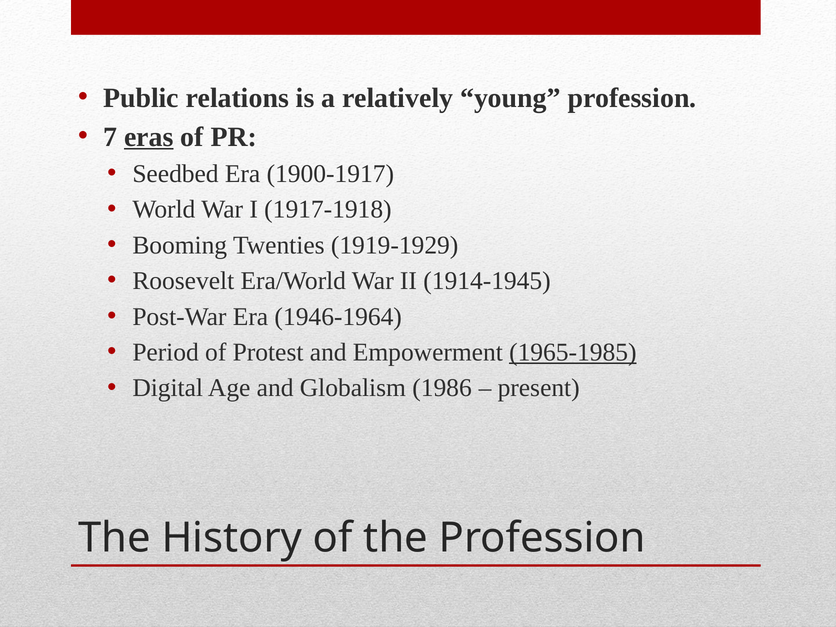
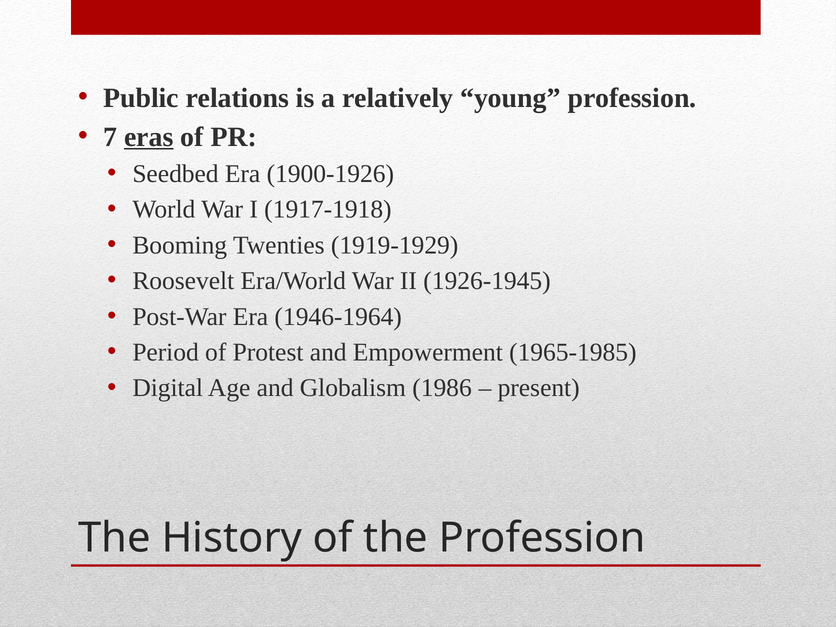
1900-1917: 1900-1917 -> 1900-1926
1914-1945: 1914-1945 -> 1926-1945
1965-1985 underline: present -> none
